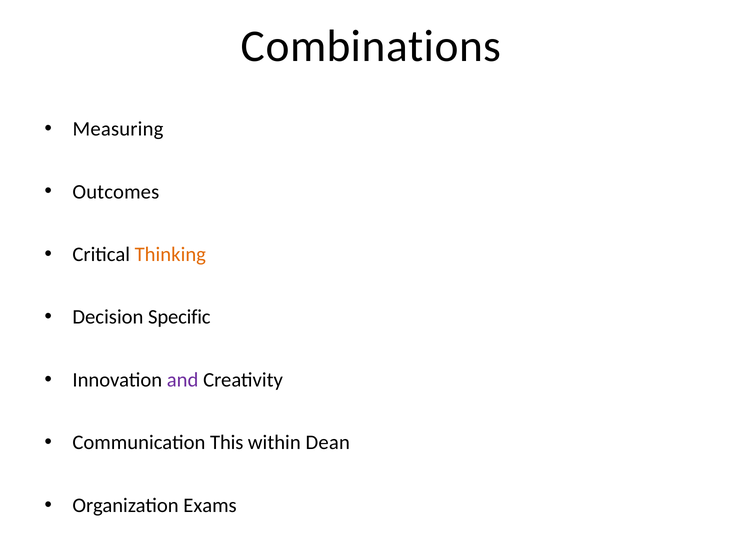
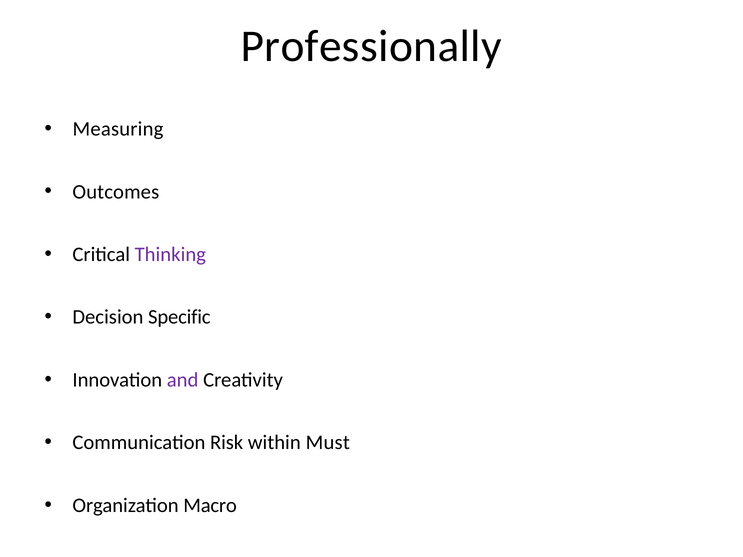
Combinations: Combinations -> Professionally
Thinking colour: orange -> purple
This: This -> Risk
Dean: Dean -> Must
Exams: Exams -> Macro
